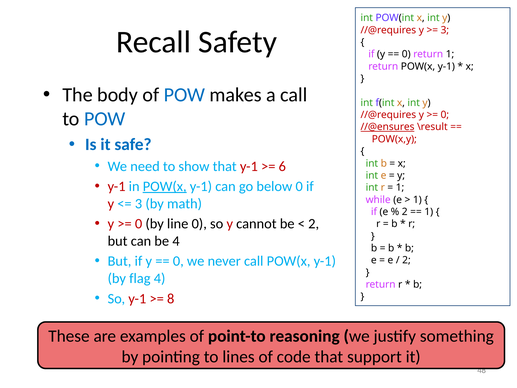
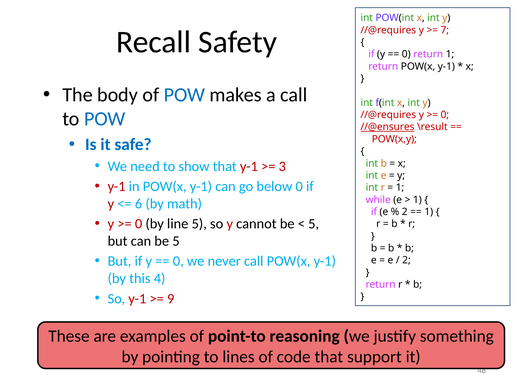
3 at (445, 30): 3 -> 7
6: 6 -> 3
POW(x at (165, 186) underline: present -> none
3 at (139, 204): 3 -> 6
line 0: 0 -> 5
2 at (314, 224): 2 -> 5
be 4: 4 -> 5
flag: flag -> this
8: 8 -> 9
